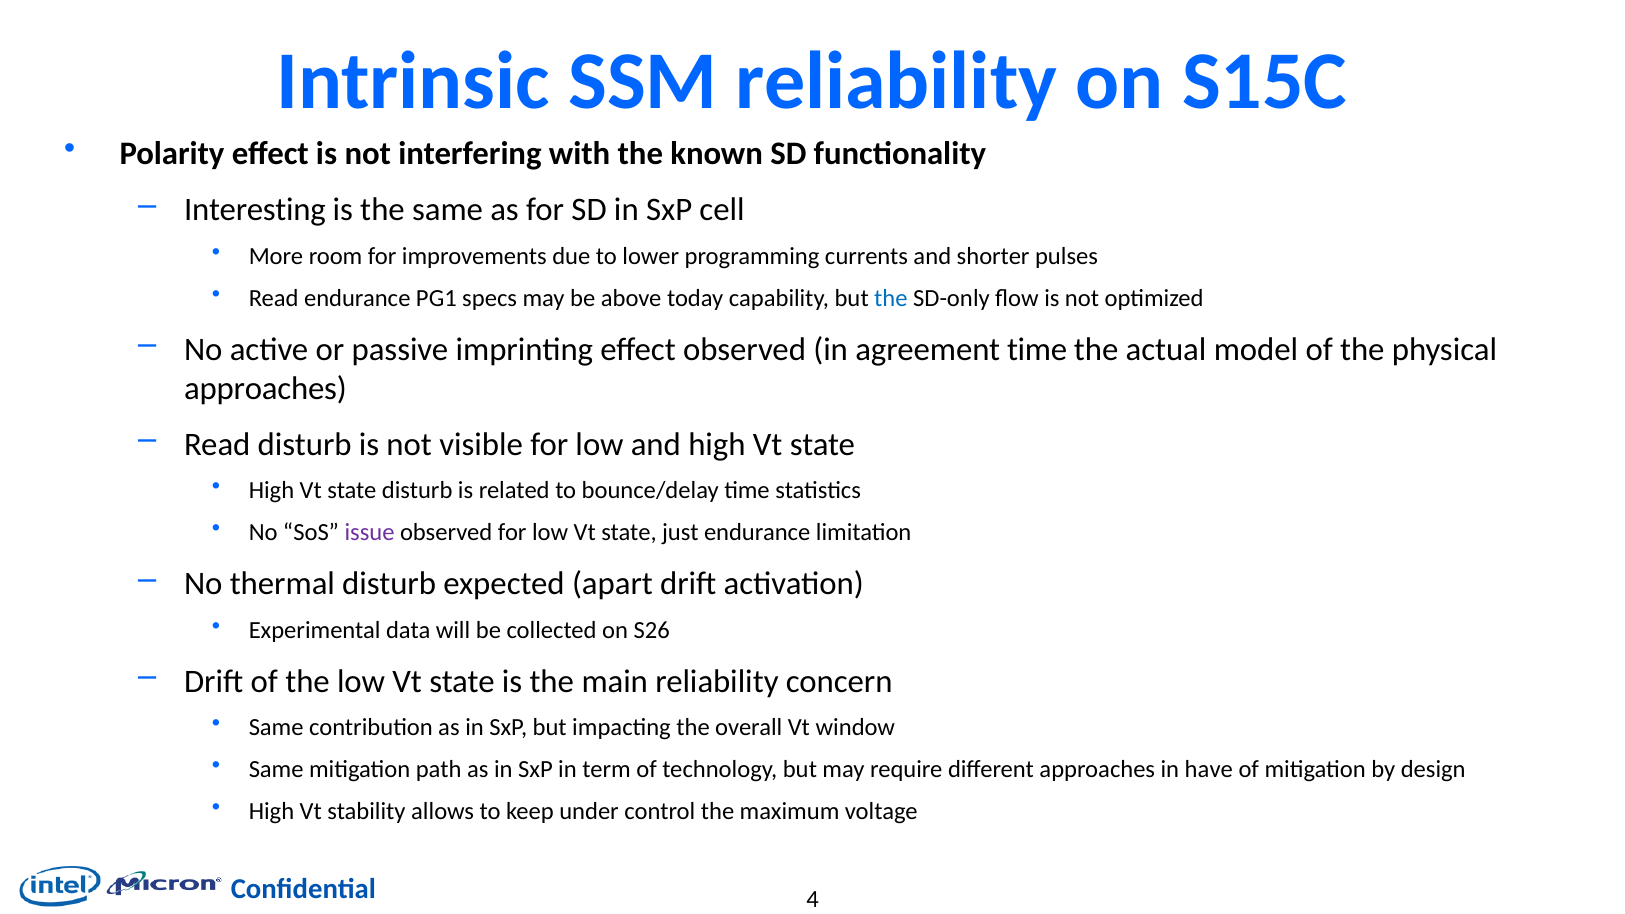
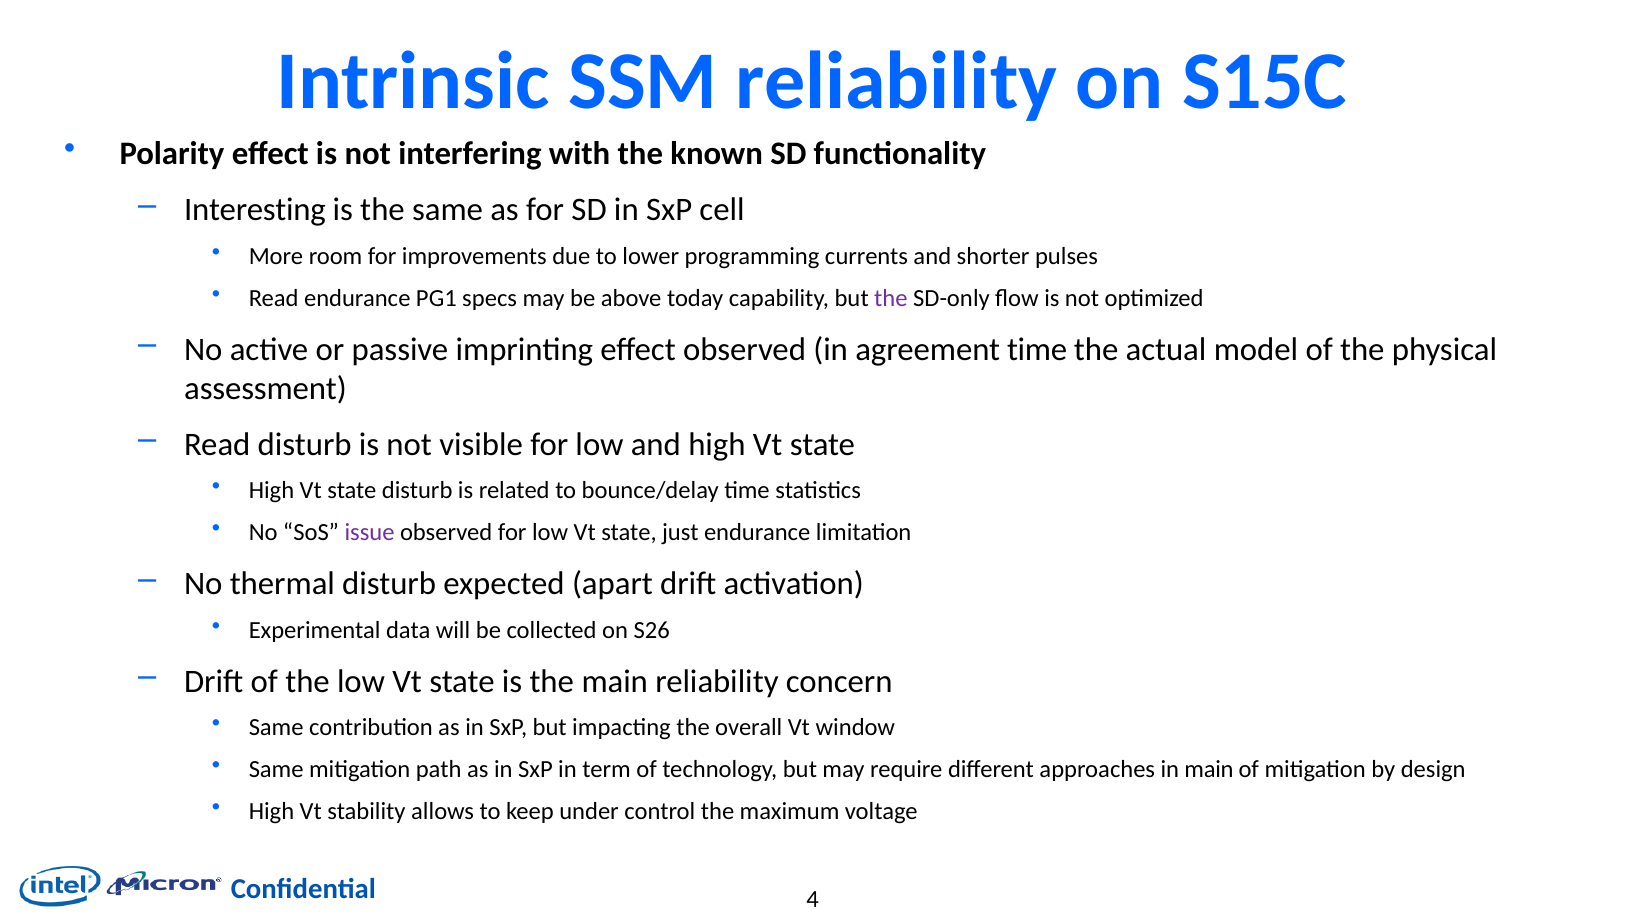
the at (891, 298) colour: blue -> purple
approaches at (265, 389): approaches -> assessment
in have: have -> main
